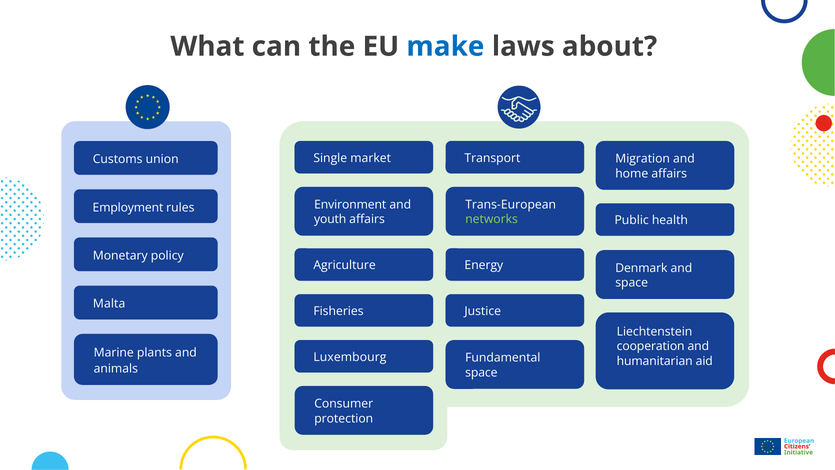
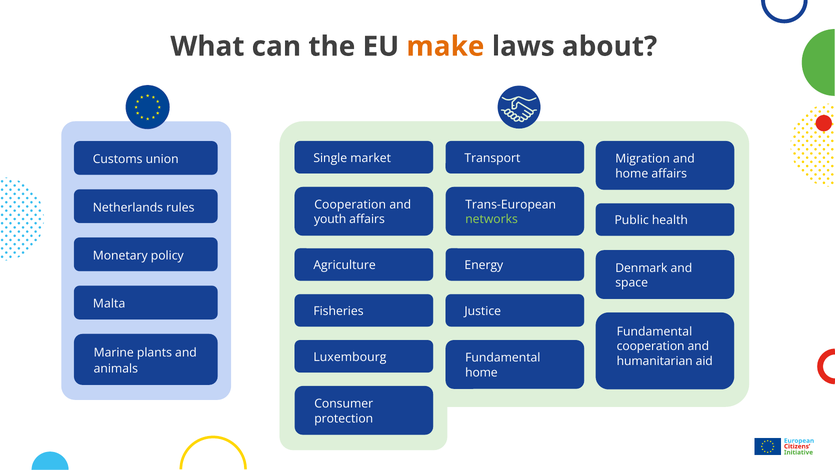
make colour: blue -> orange
Environment at (350, 205): Environment -> Cooperation
Employment: Employment -> Netherlands
Liechtenstein at (654, 332): Liechtenstein -> Fundamental
space at (481, 372): space -> home
